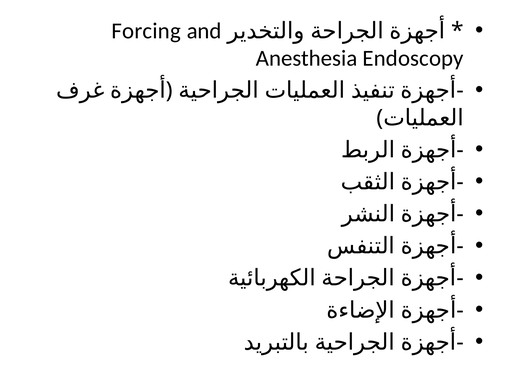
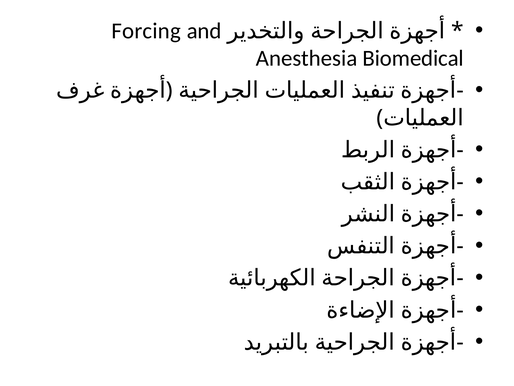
Endoscopy: Endoscopy -> Biomedical
